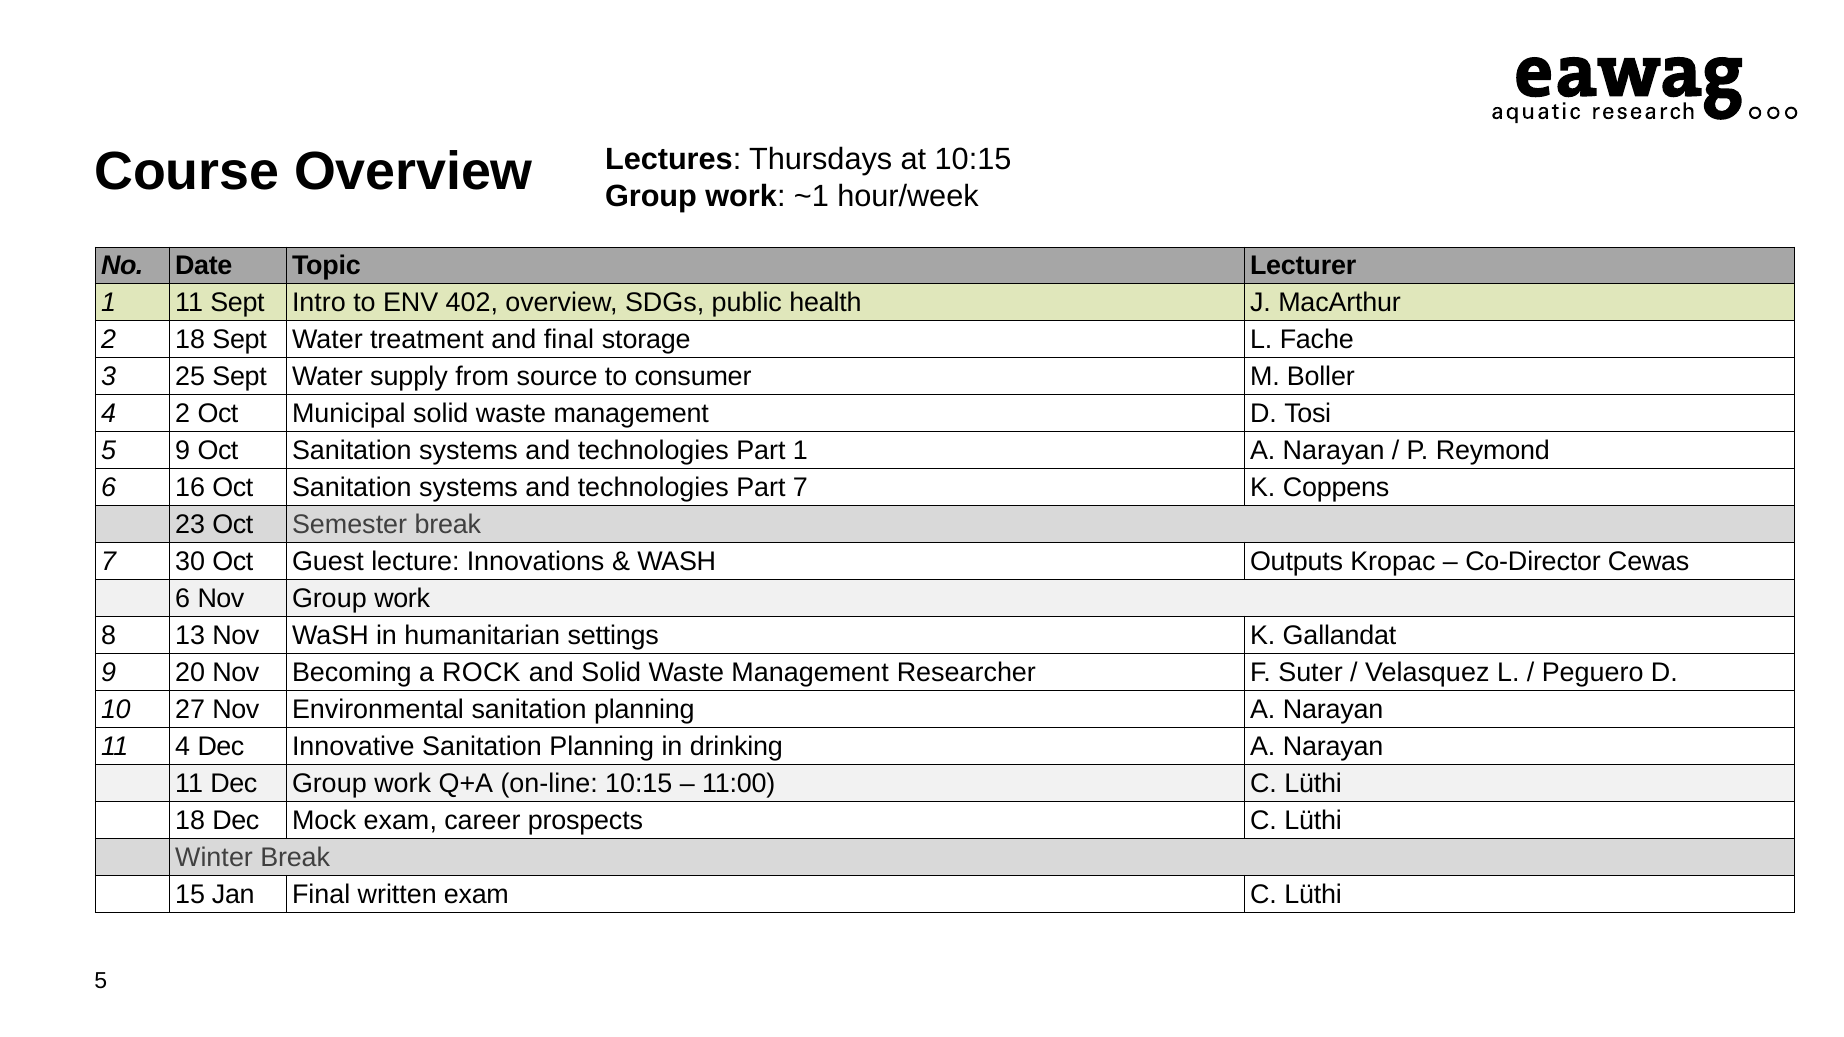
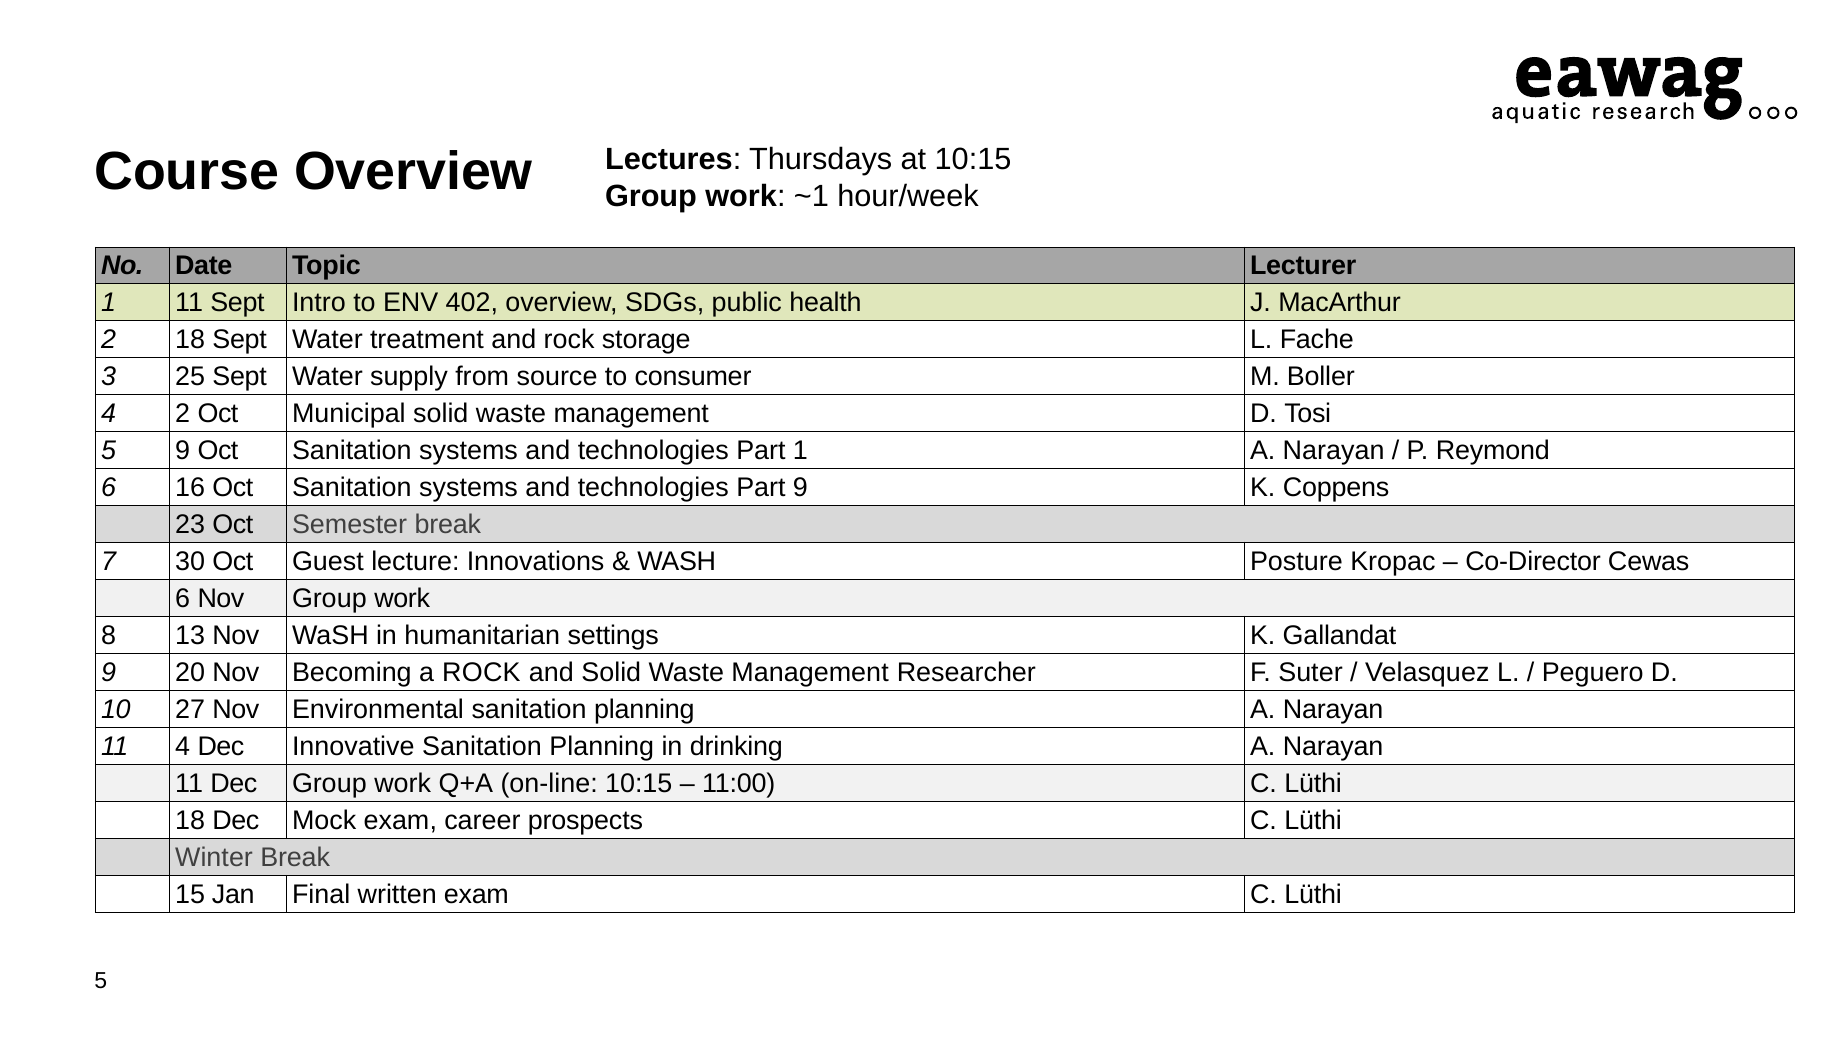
and final: final -> rock
Part 7: 7 -> 9
Outputs: Outputs -> Posture
